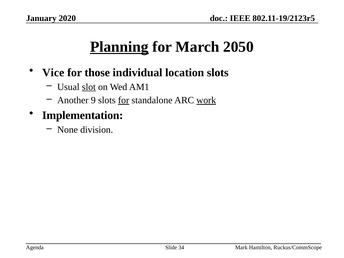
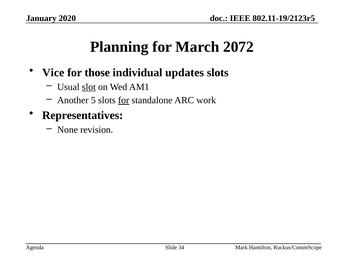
Planning underline: present -> none
2050: 2050 -> 2072
location: location -> updates
9: 9 -> 5
work underline: present -> none
Implementation: Implementation -> Representatives
division: division -> revision
